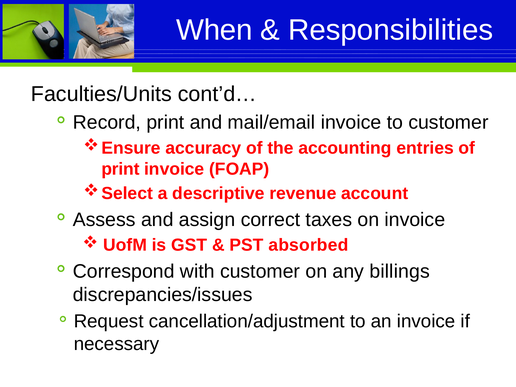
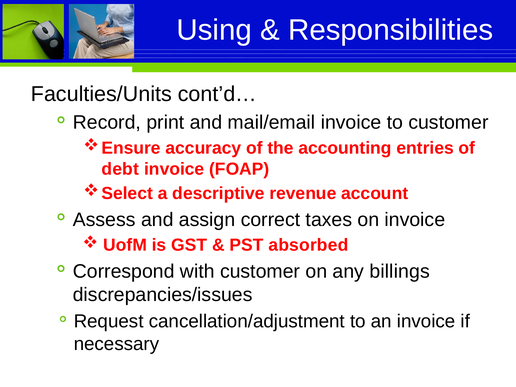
When: When -> Using
print at (120, 169): print -> debt
